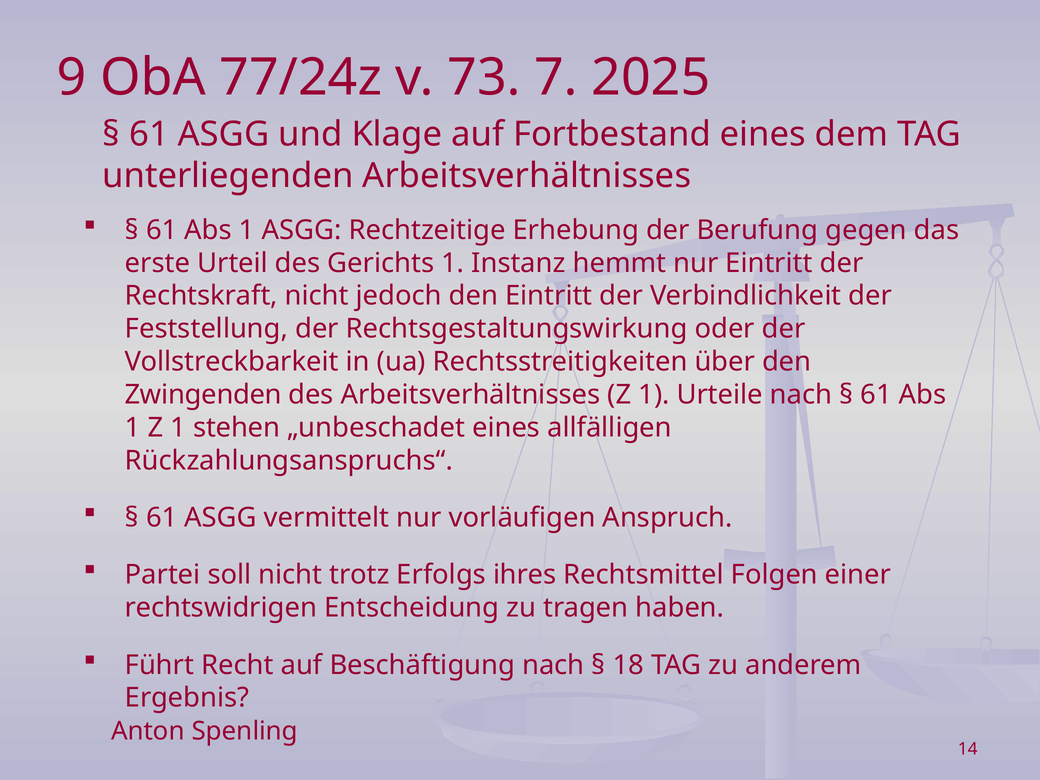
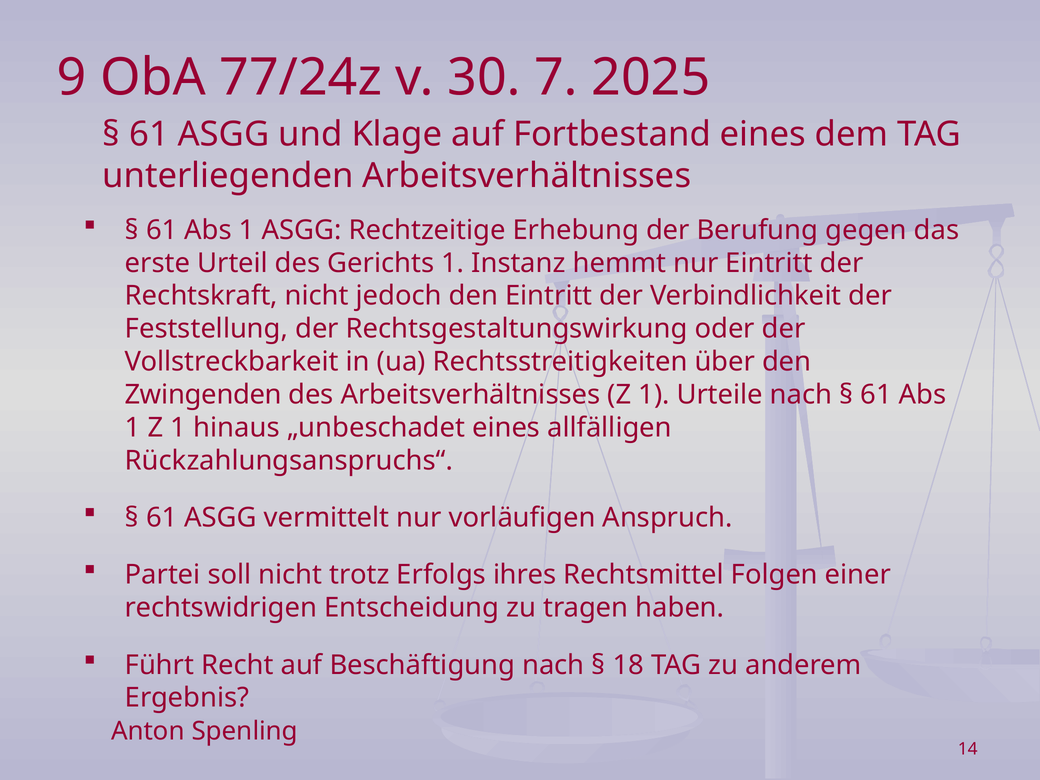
73: 73 -> 30
stehen: stehen -> hinaus
